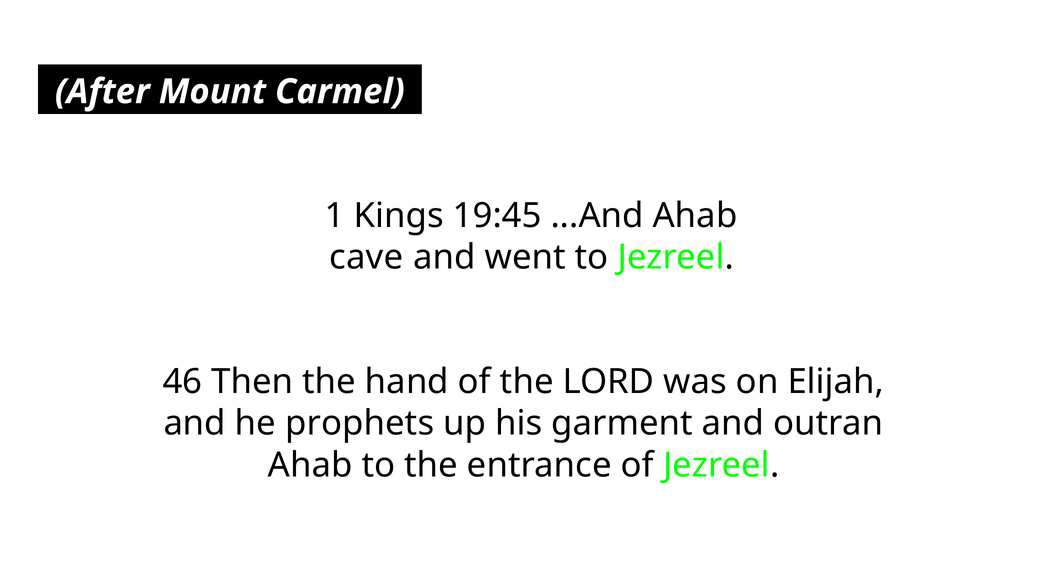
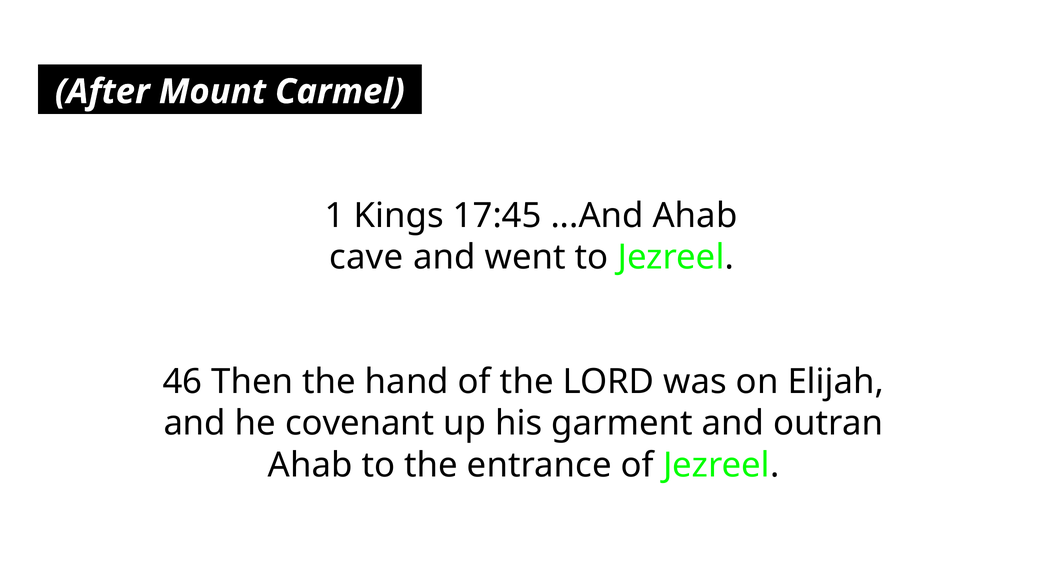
19:45: 19:45 -> 17:45
prophets: prophets -> covenant
